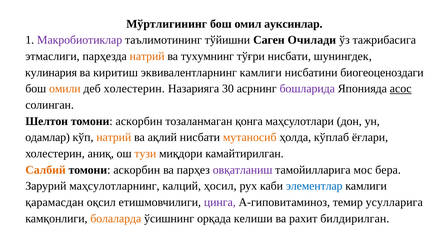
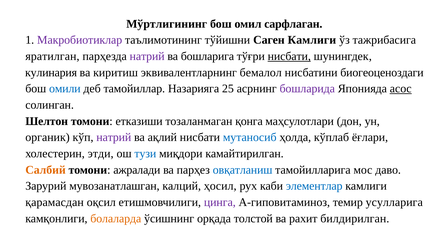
ауксинлар: ауксинлар -> сарфлаган
Саген Очилади: Очилади -> Камлиги
этмаслиги: этмаслиги -> яратилган
натрий at (147, 56) colour: orange -> purple
тухумнинг: тухумнинг -> бошларига
нисбати at (289, 56) underline: none -> present
эквивалентларнинг камлиги: камлиги -> бемалол
омили colour: orange -> blue
деб холестерин: холестерин -> тамойиллар
30: 30 -> 25
аскорбин at (139, 121): аскорбин -> етказиши
одамлар: одамлар -> органик
натрий at (114, 137) colour: orange -> purple
мутаносиб colour: orange -> blue
аниқ: аниқ -> этди
тузи colour: orange -> blue
аскорбин at (137, 170): аскорбин -> ажралади
овқатланиш colour: purple -> blue
бера: бера -> даво
маҳсулотларнинг: маҳсулотларнинг -> мувозанатлашган
келиши: келиши -> толстой
